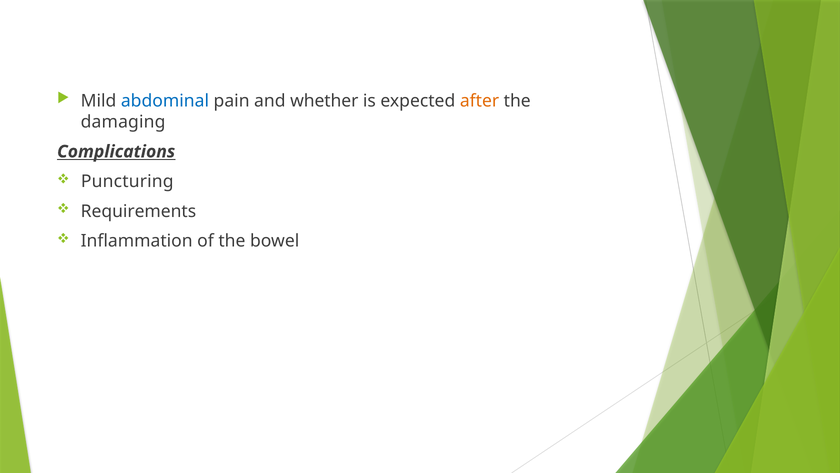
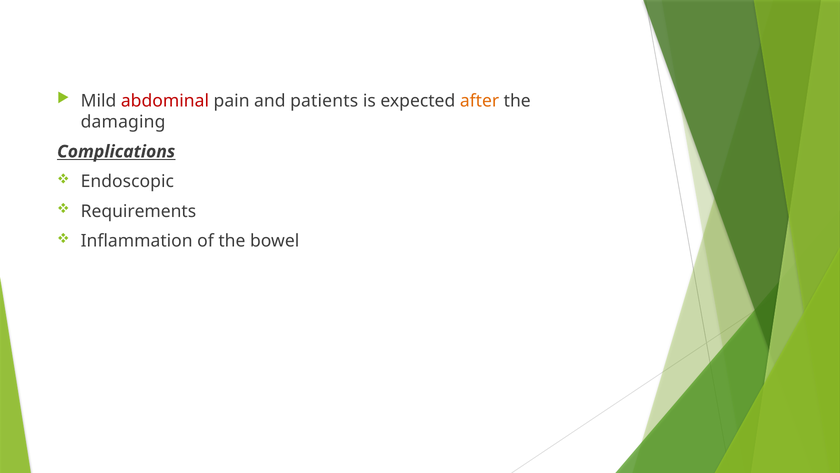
abdominal colour: blue -> red
whether: whether -> patients
Puncturing: Puncturing -> Endoscopic
